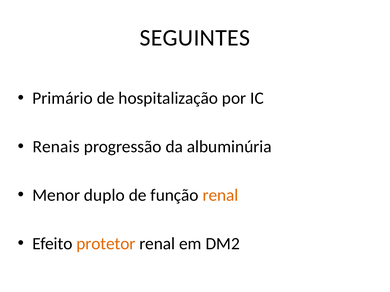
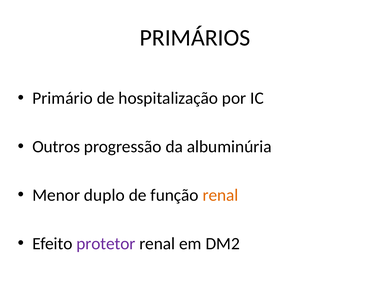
SEGUINTES: SEGUINTES -> PRIMÁRIOS
Renais: Renais -> Outros
protetor colour: orange -> purple
